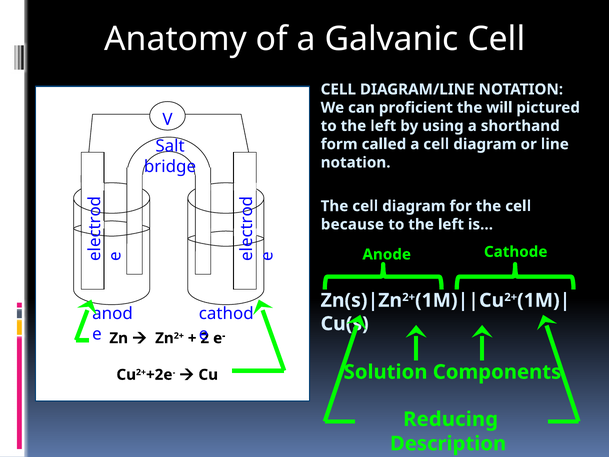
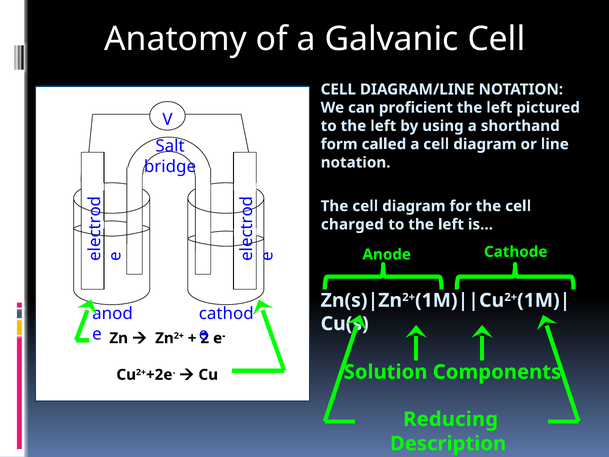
will at (499, 108): will -> left
because: because -> charged
